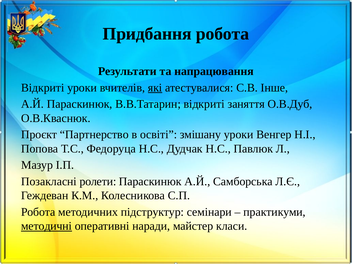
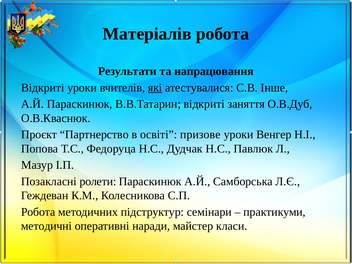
Придбання: Придбання -> Матеріалів
змішану: змішану -> призове
методичні underline: present -> none
